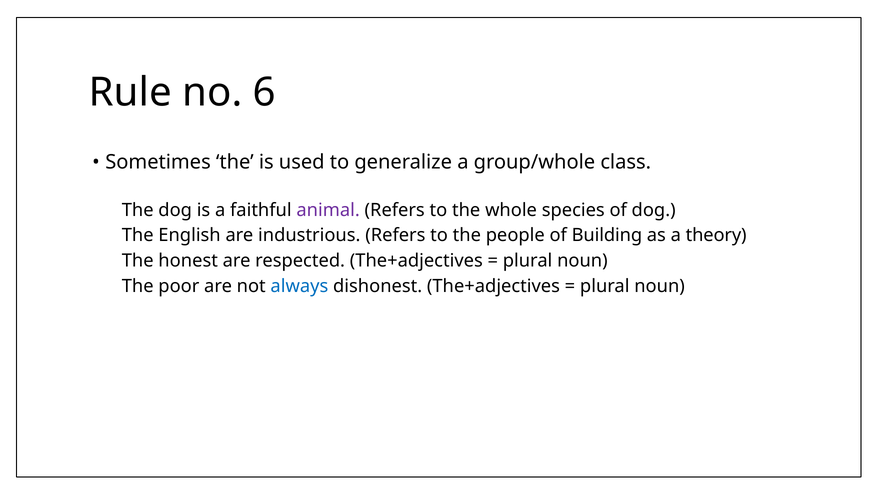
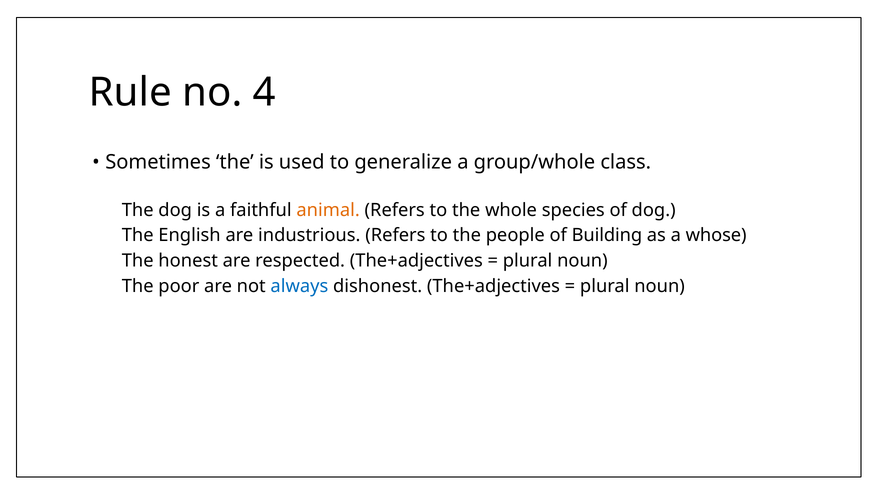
6: 6 -> 4
animal colour: purple -> orange
theory: theory -> whose
